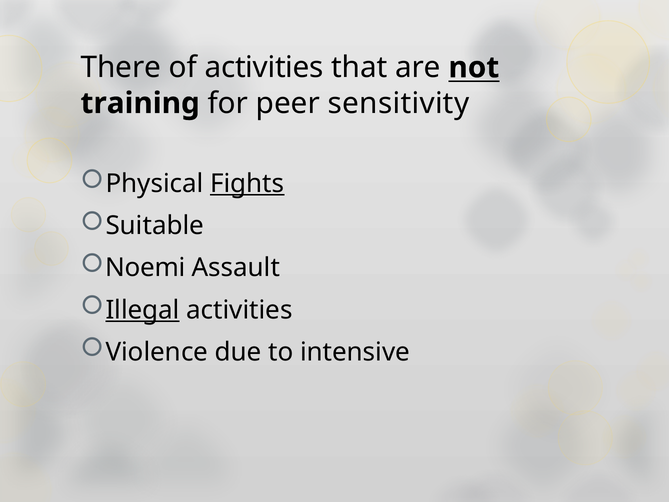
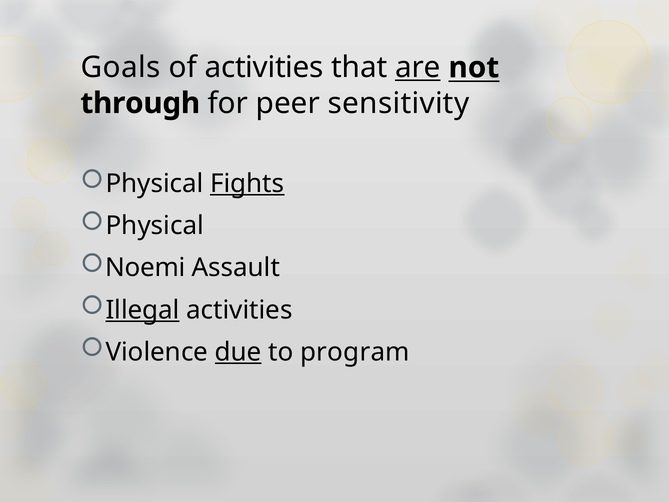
There: There -> Goals
are underline: none -> present
training: training -> through
Suitable at (155, 226): Suitable -> Physical
due underline: none -> present
intensive: intensive -> program
